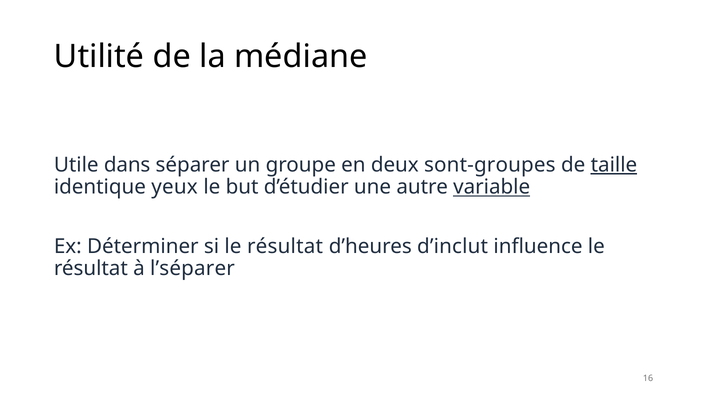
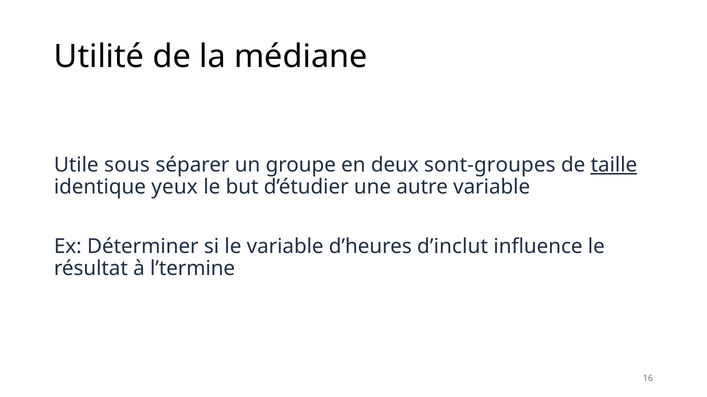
dans: dans -> sous
variable at (492, 187) underline: present -> none
si le résultat: résultat -> variable
l’séparer: l’séparer -> l’termine
